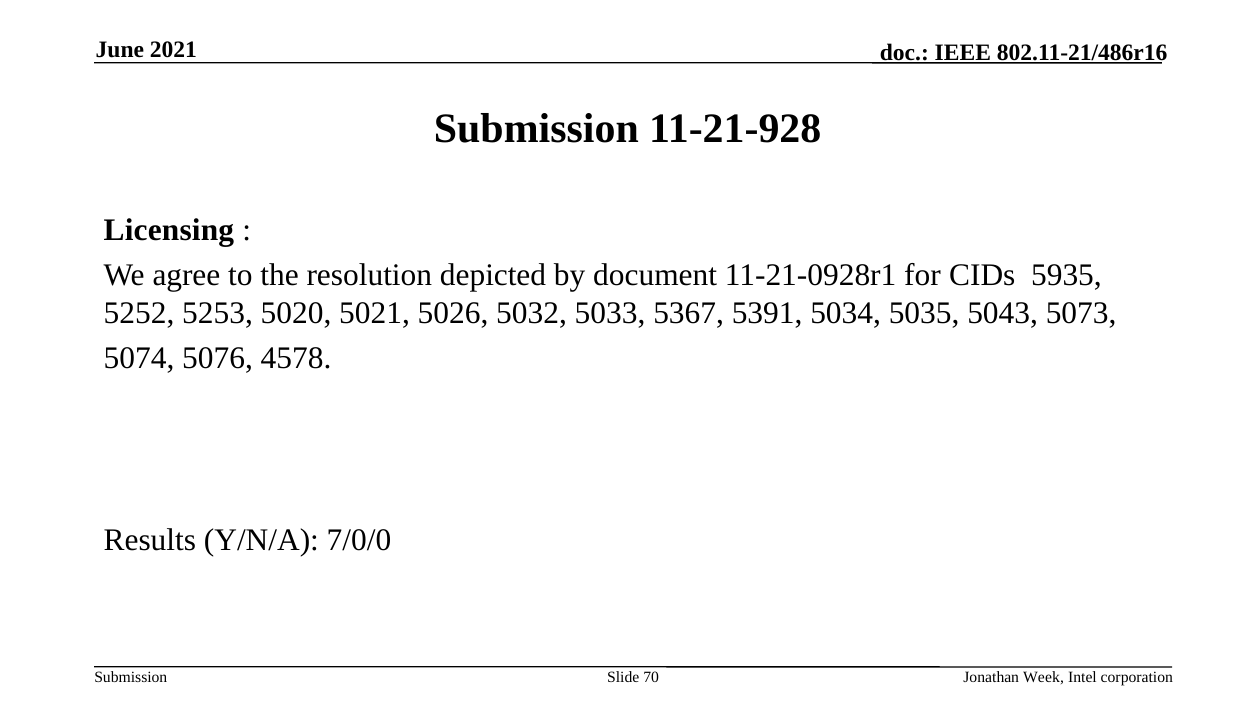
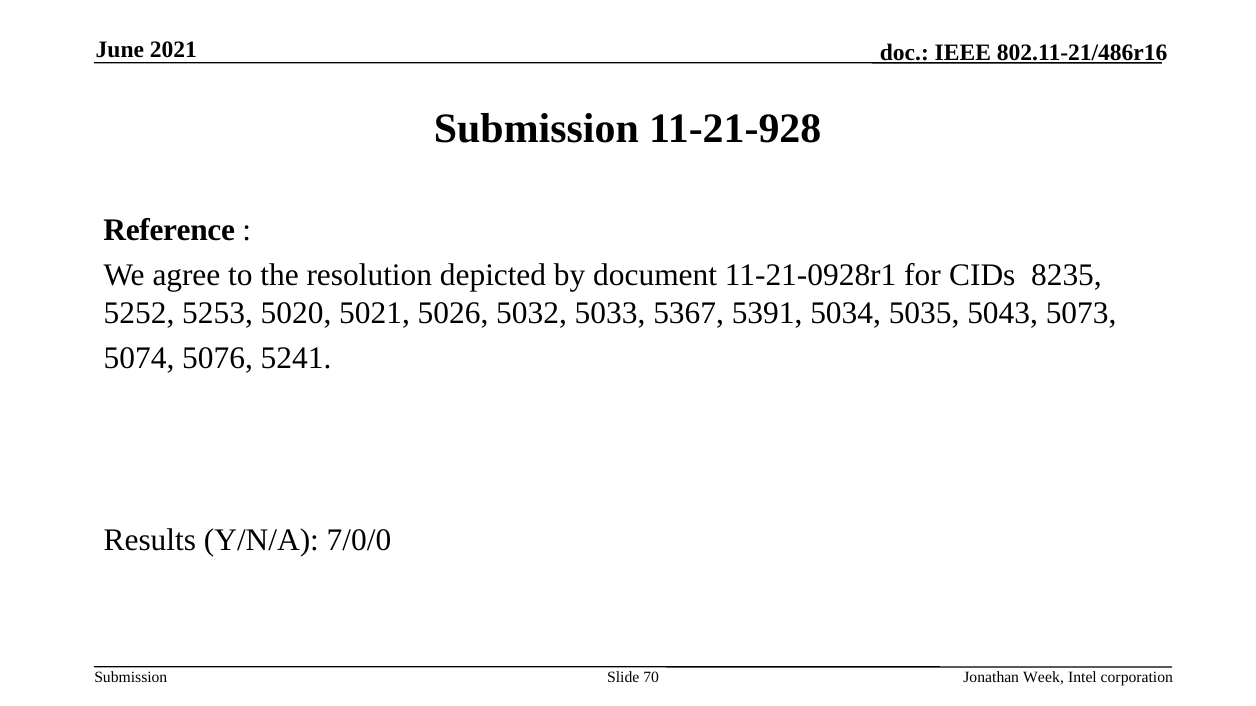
Licensing: Licensing -> Reference
5935: 5935 -> 8235
4578: 4578 -> 5241
